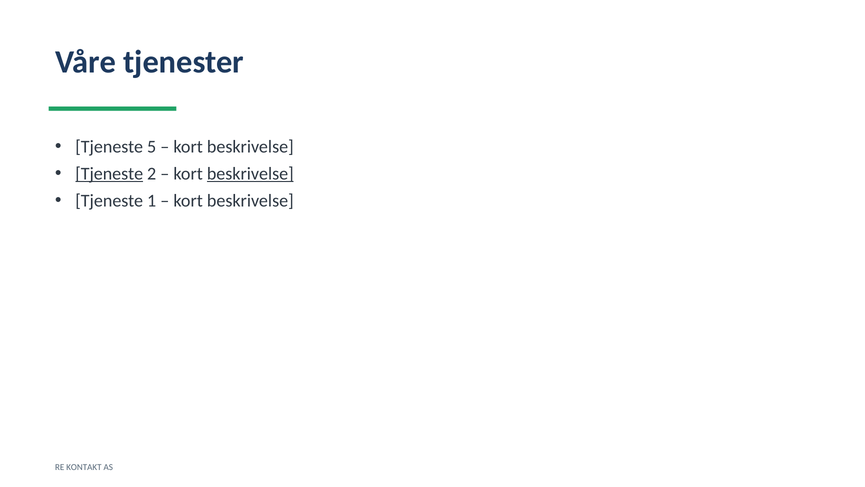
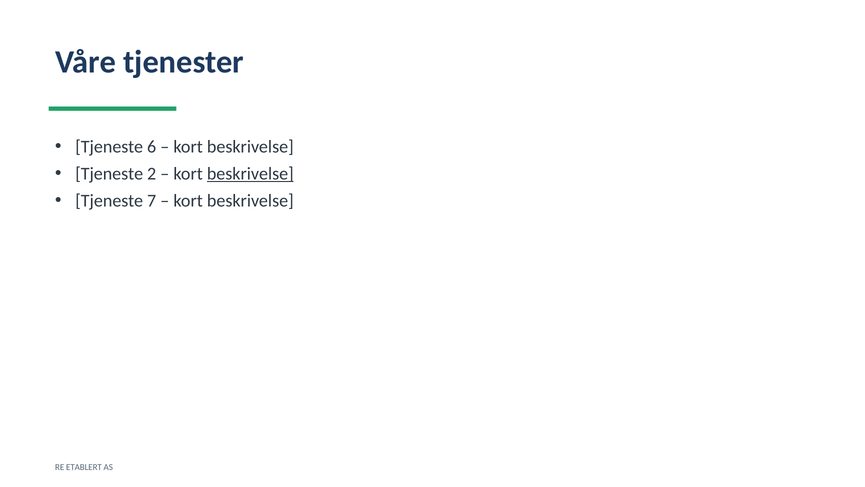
5: 5 -> 6
Tjeneste at (109, 174) underline: present -> none
1: 1 -> 7
KONTAKT: KONTAKT -> ETABLERT
